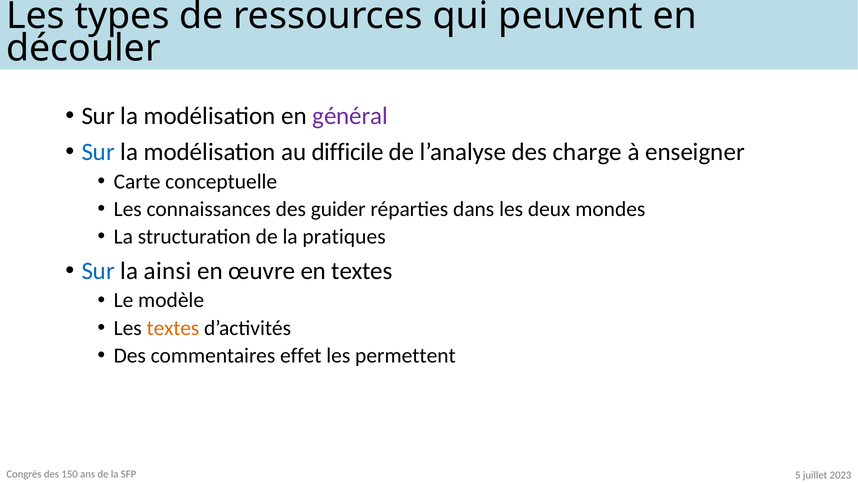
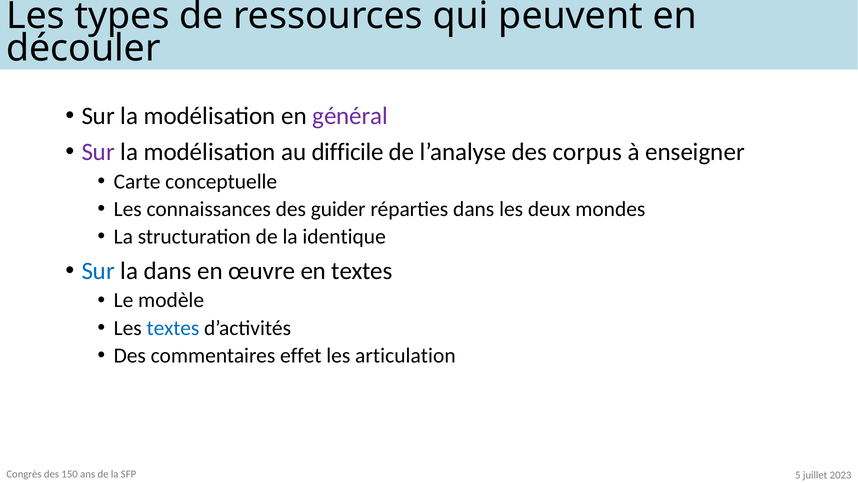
Sur at (98, 152) colour: blue -> purple
charge: charge -> corpus
pratiques: pratiques -> identique
la ainsi: ainsi -> dans
textes at (173, 328) colour: orange -> blue
permettent: permettent -> articulation
